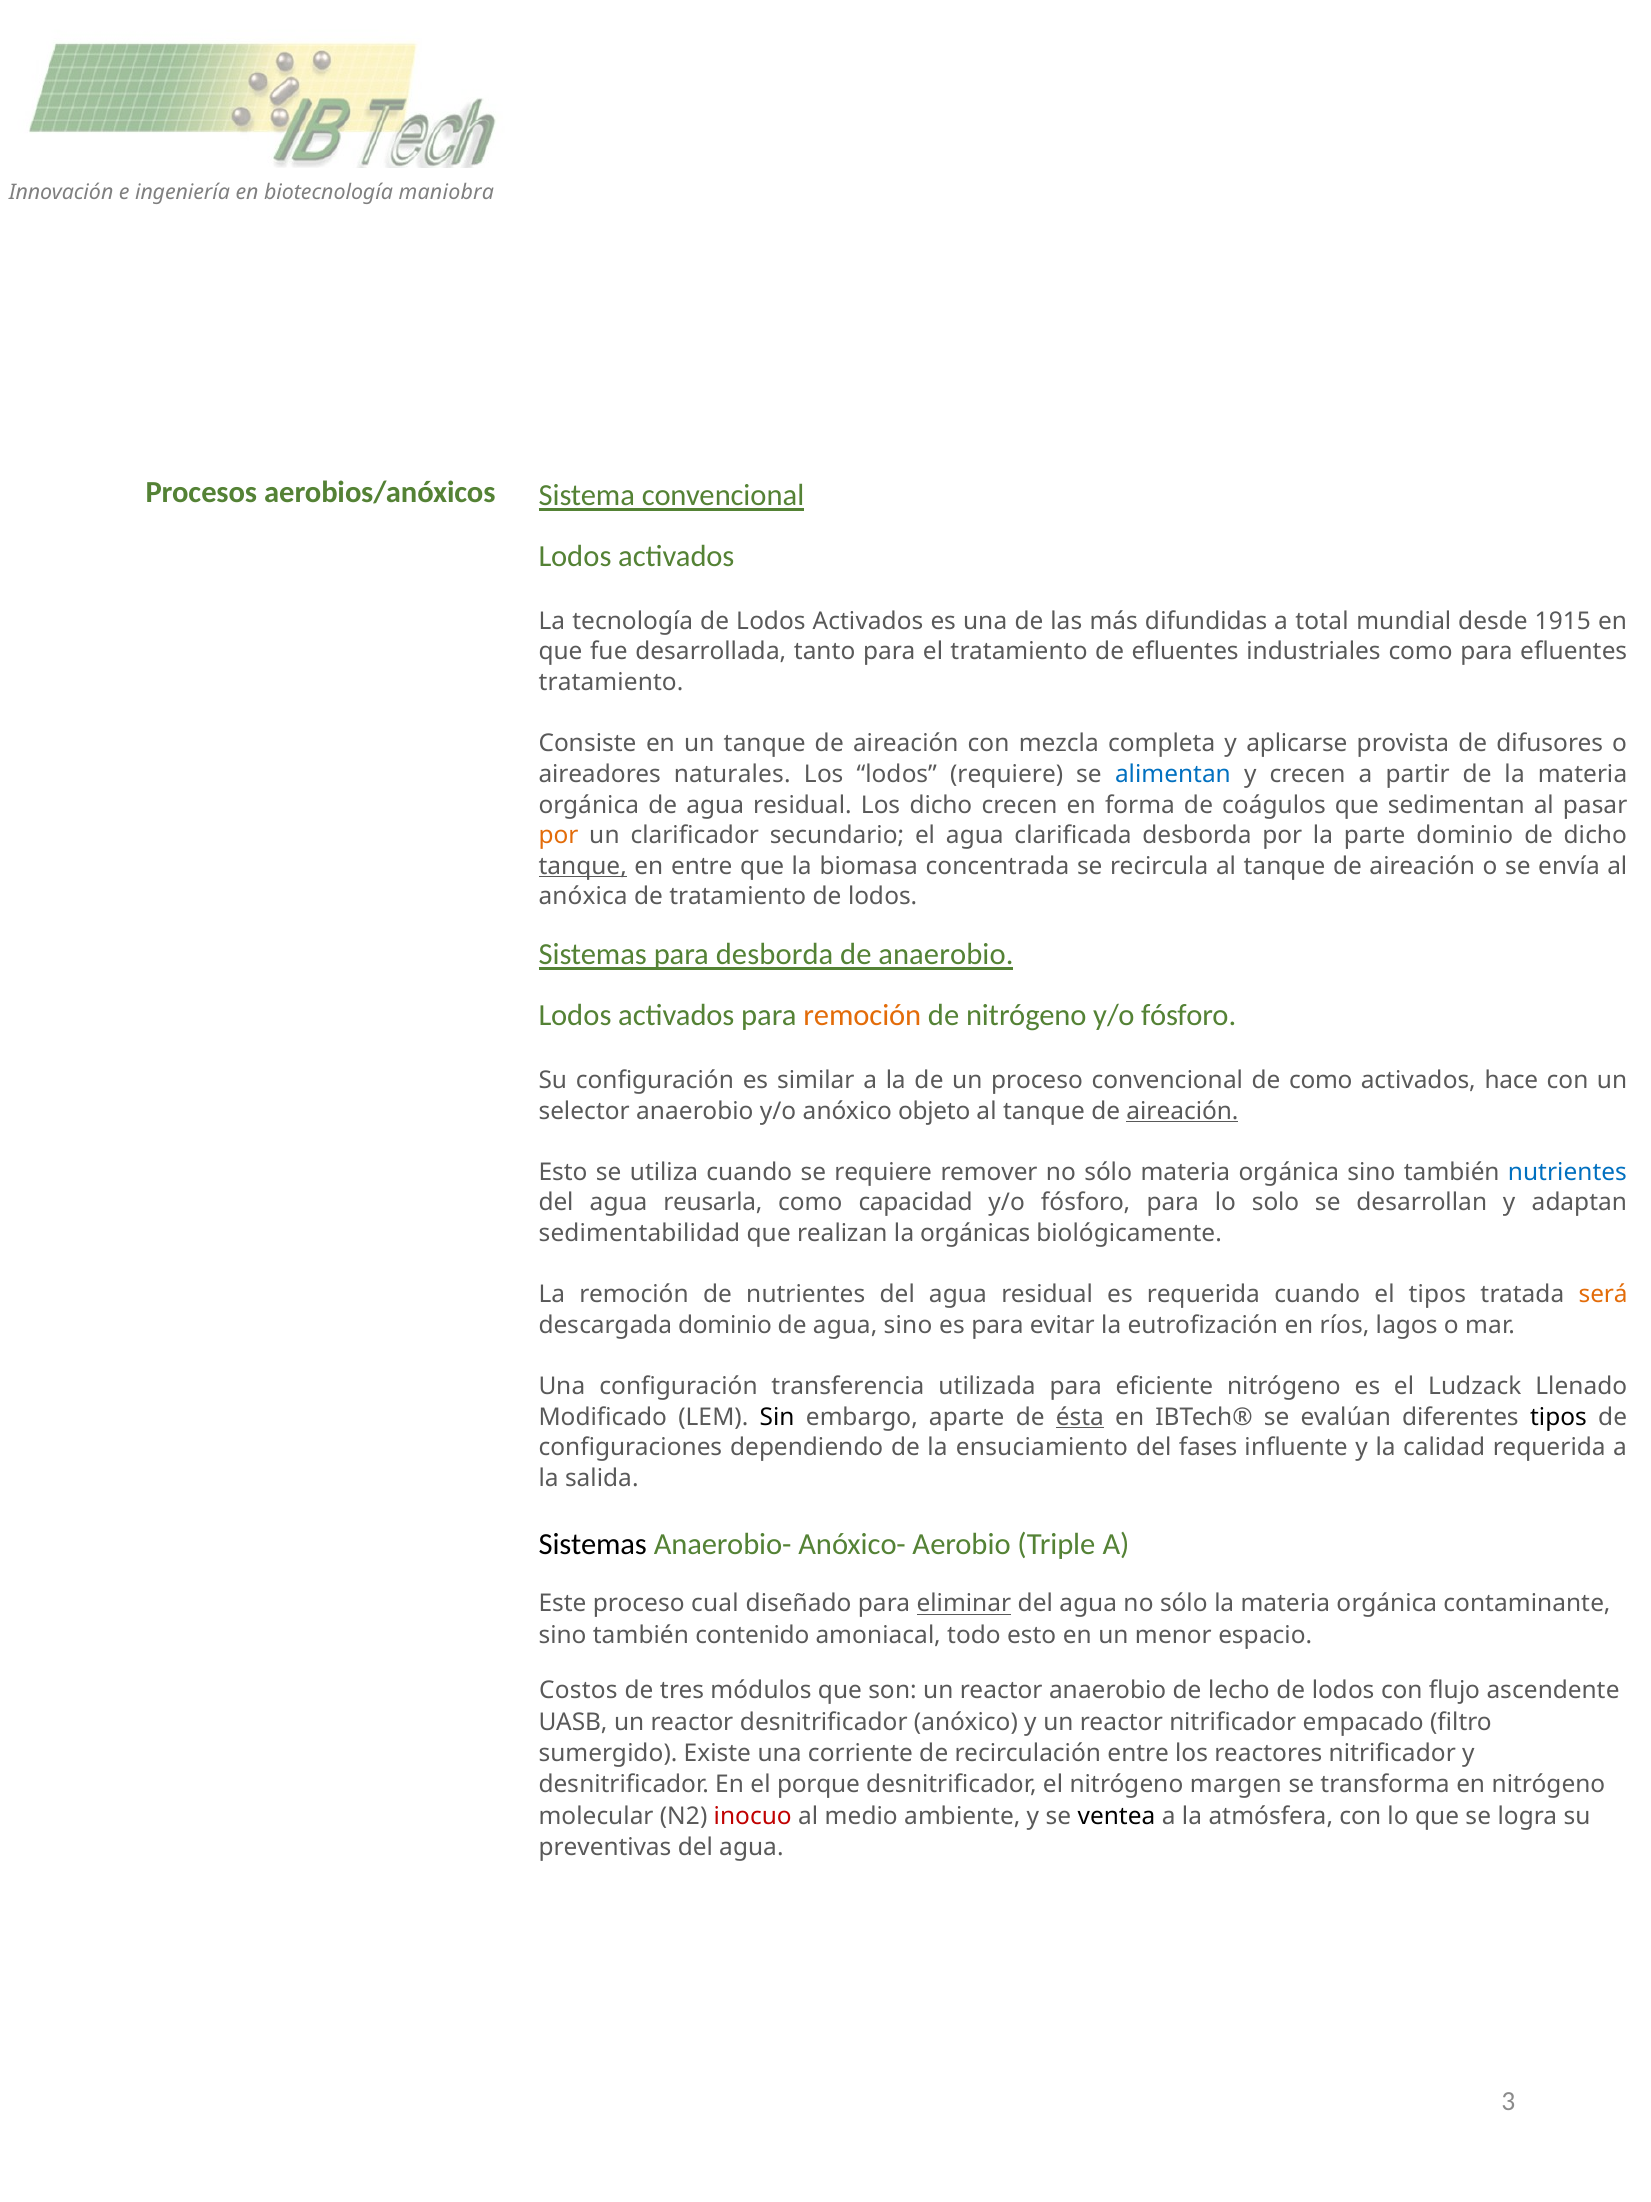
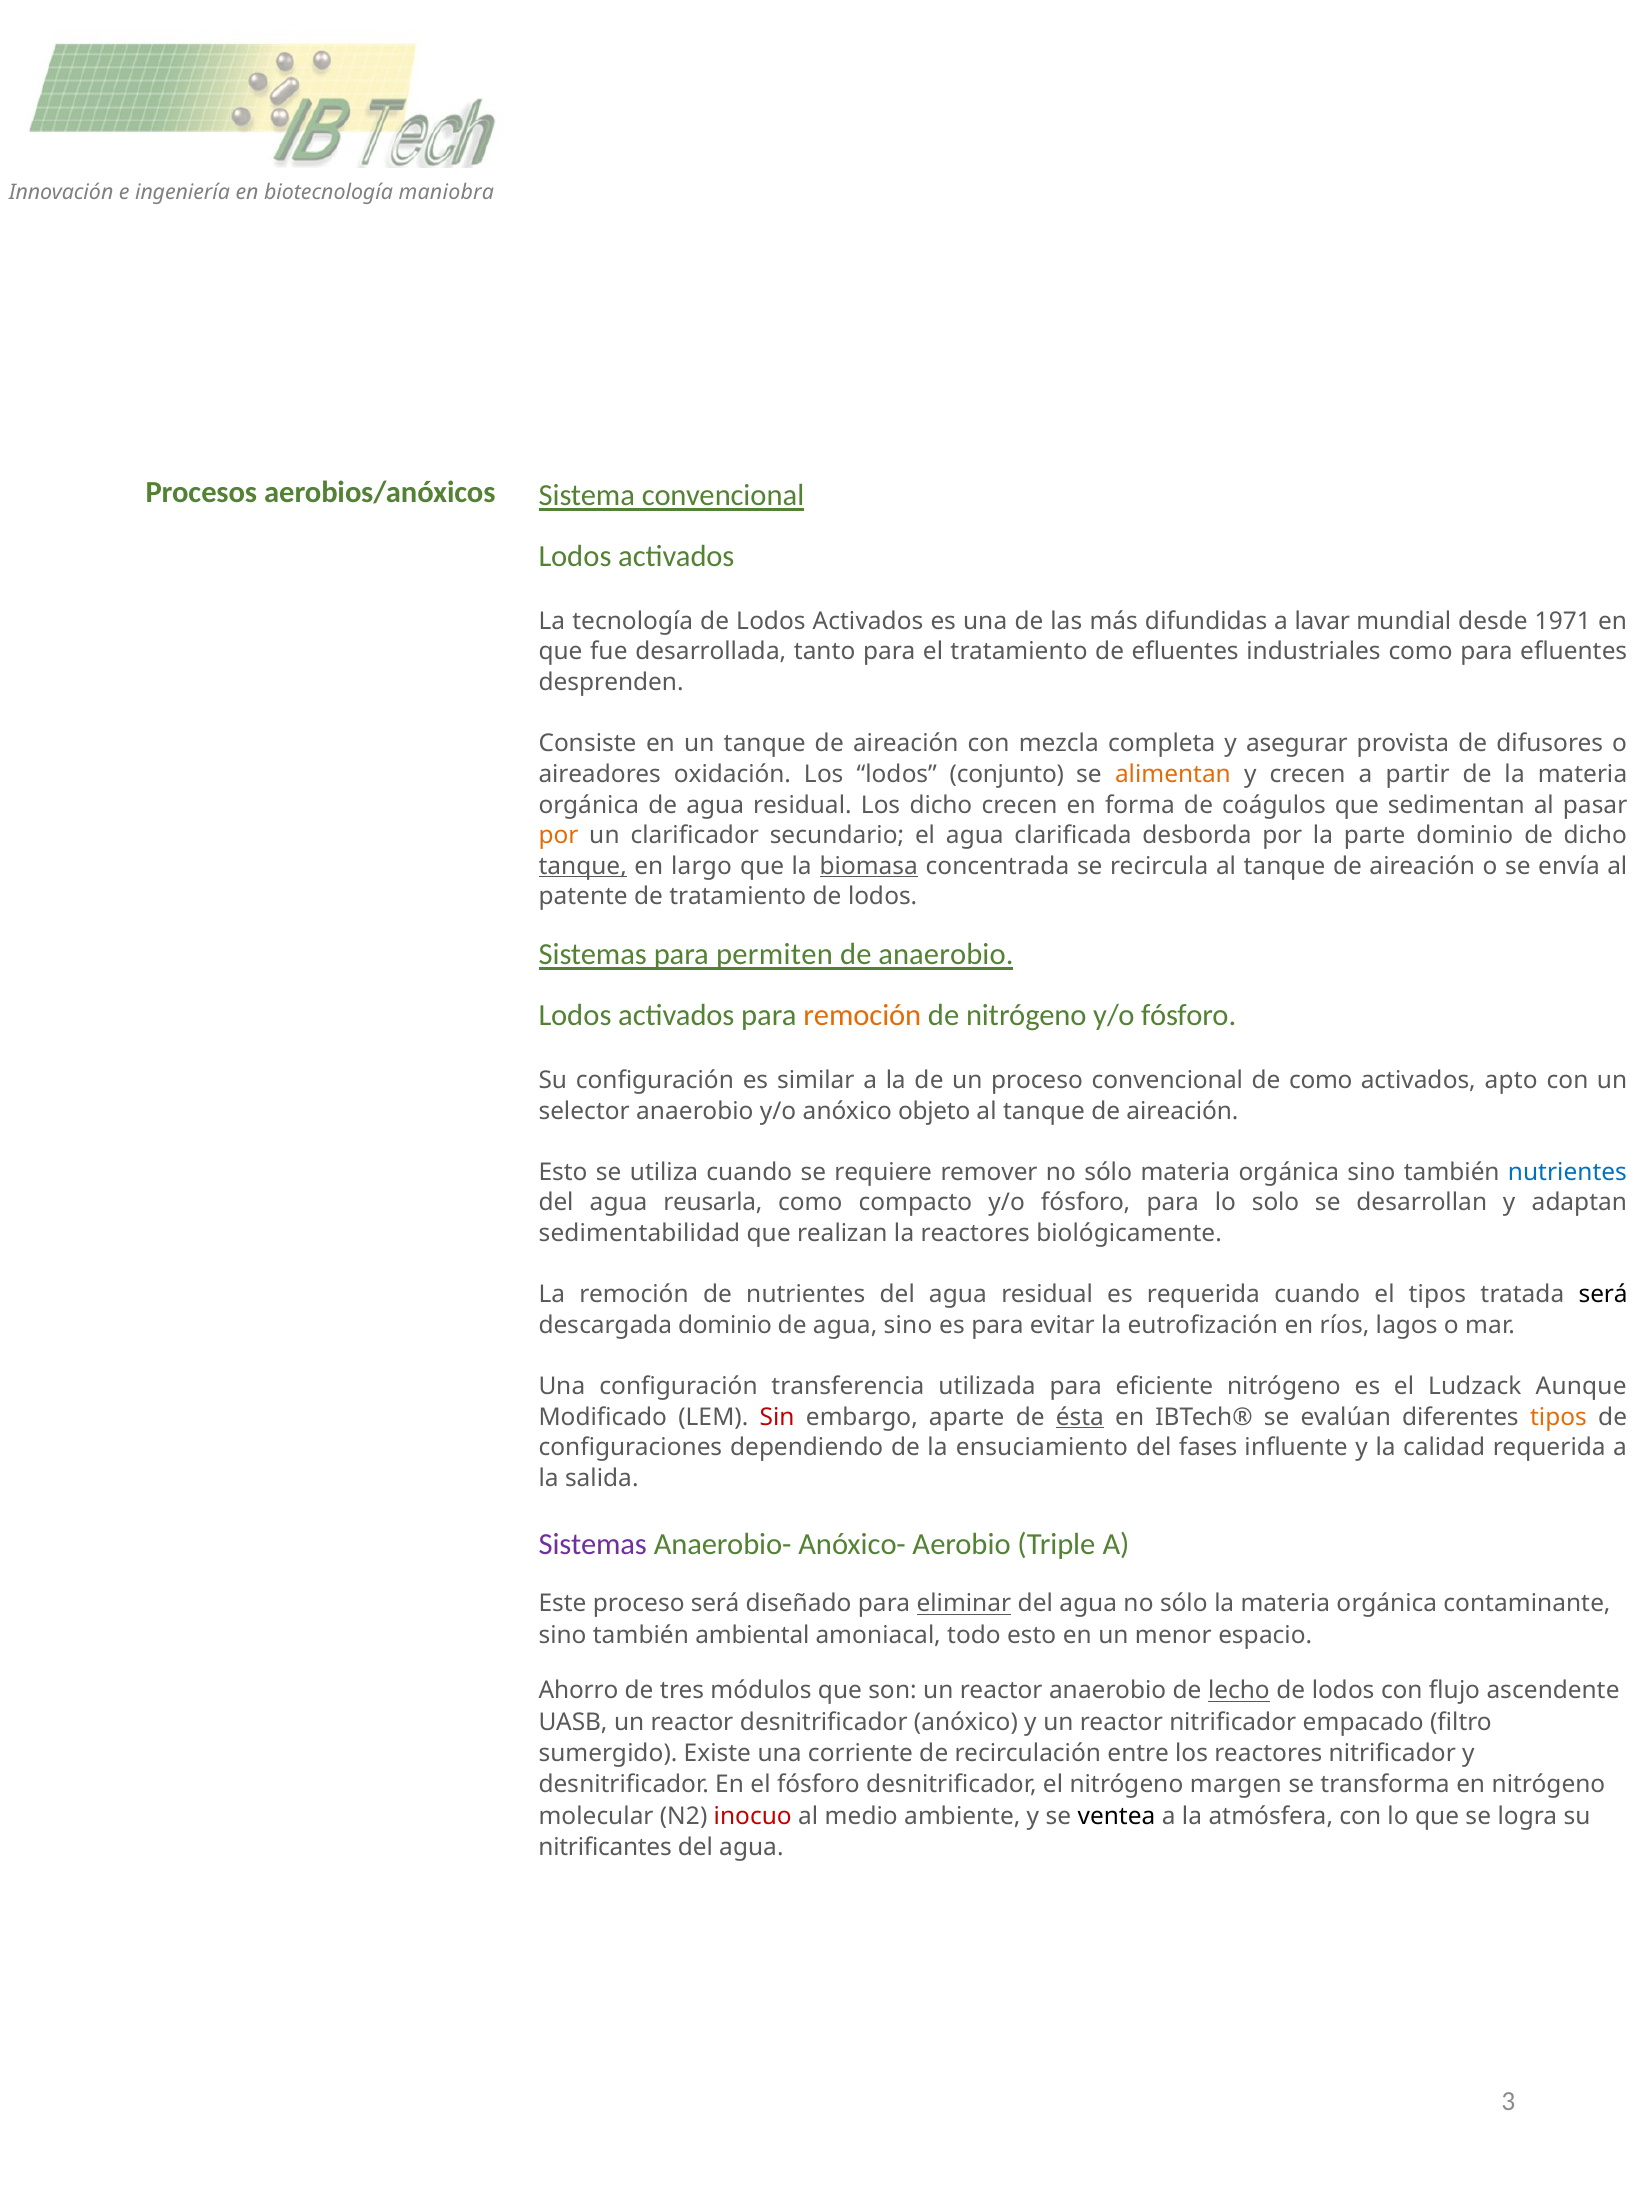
total: total -> lavar
1915: 1915 -> 1971
tratamiento at (611, 682): tratamiento -> desprenden
aplicarse: aplicarse -> asegurar
naturales: naturales -> oxidación
lodos requiere: requiere -> conjunto
alimentan colour: blue -> orange
en entre: entre -> largo
biomasa underline: none -> present
anóxica: anóxica -> patente
para desborda: desborda -> permiten
hace: hace -> apto
aireación at (1182, 1111) underline: present -> none
capacidad: capacidad -> compacto
la orgánicas: orgánicas -> reactores
será at (1603, 1294) colour: orange -> black
Llenado: Llenado -> Aunque
Sin colour: black -> red
tipos at (1558, 1417) colour: black -> orange
Sistemas at (593, 1544) colour: black -> purple
proceso cual: cual -> será
contenido: contenido -> ambiental
Costos: Costos -> Ahorro
lecho underline: none -> present
el porque: porque -> fósforo
preventivas: preventivas -> nitrificantes
